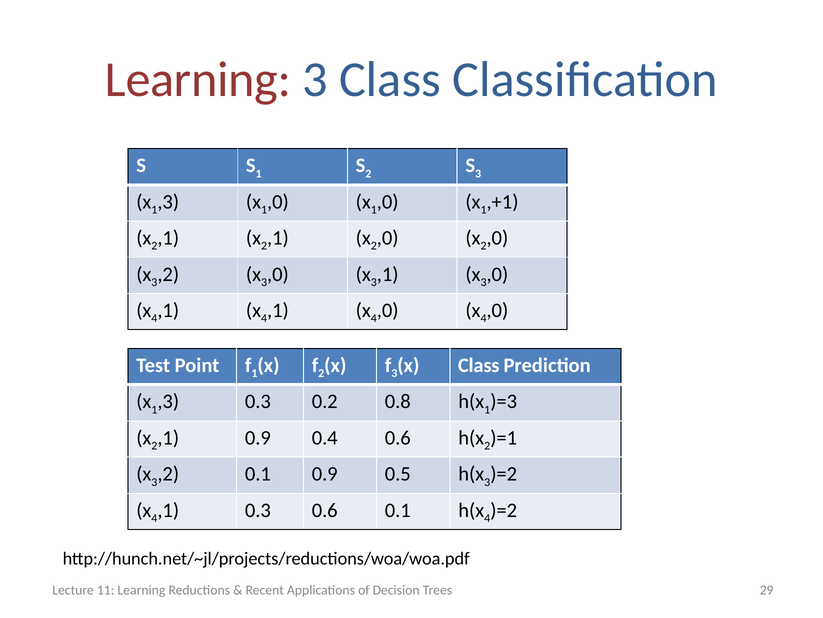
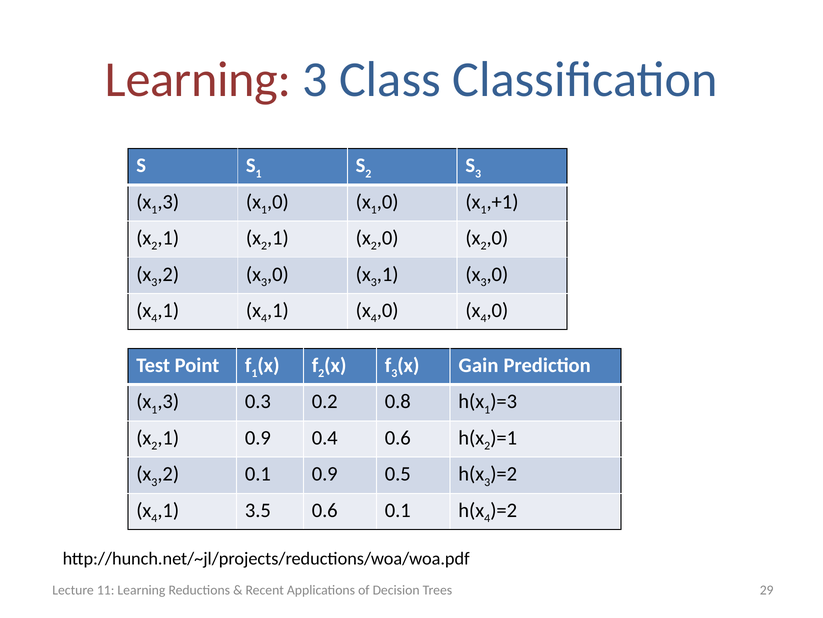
Class at (479, 365): Class -> Gain
0.3 at (258, 510): 0.3 -> 3.5
